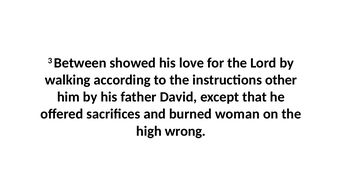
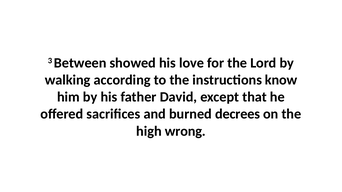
other: other -> know
woman: woman -> decrees
